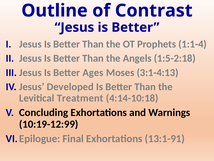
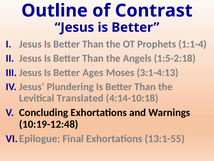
Developed: Developed -> Plundering
Treatment: Treatment -> Translated
10:19-12:99: 10:19-12:99 -> 10:19-12:48
13:1-91: 13:1-91 -> 13:1-55
